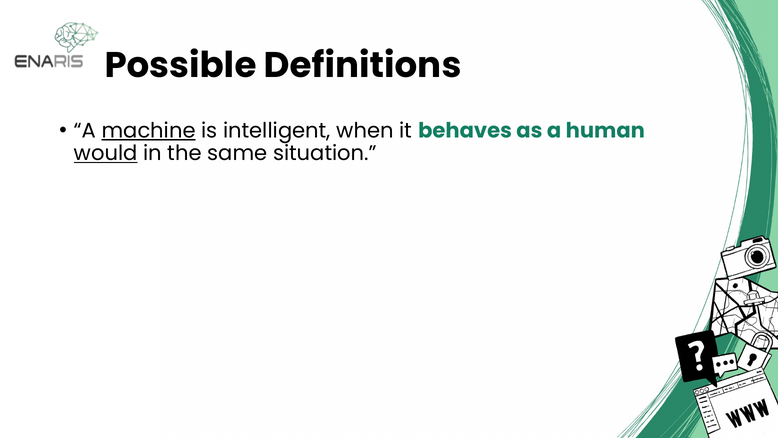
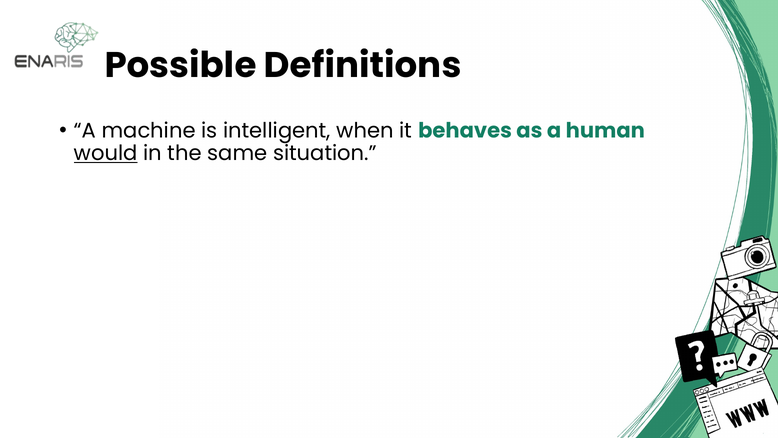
machine underline: present -> none
